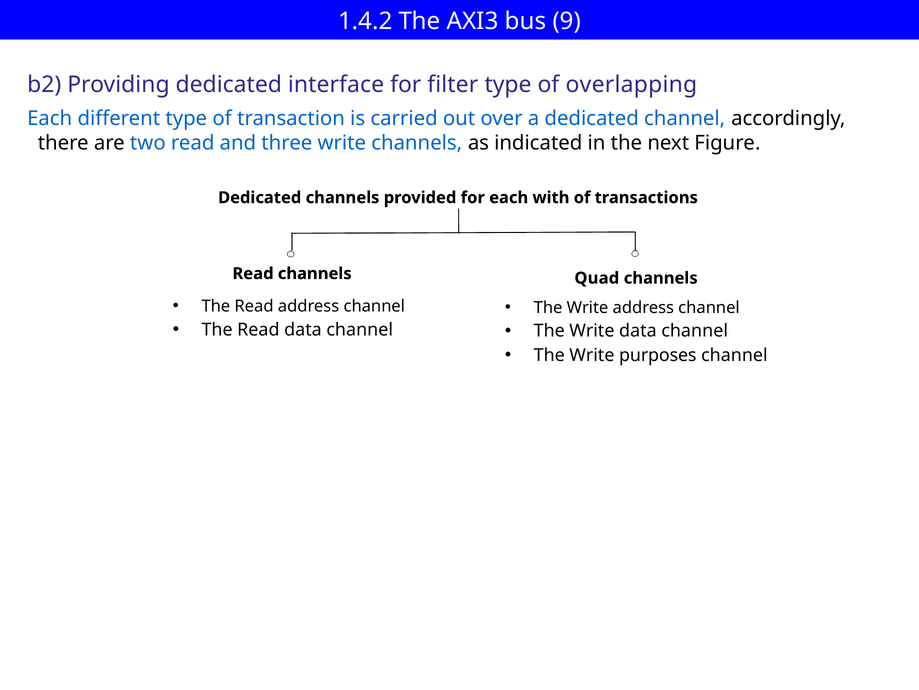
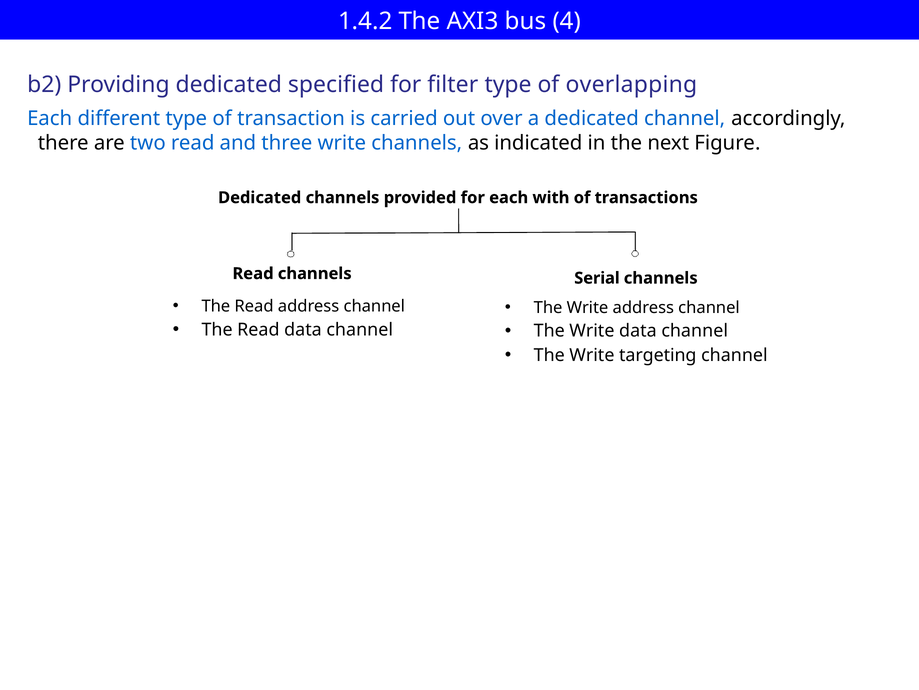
9: 9 -> 4
interface: interface -> specified
Quad: Quad -> Serial
purposes: purposes -> targeting
